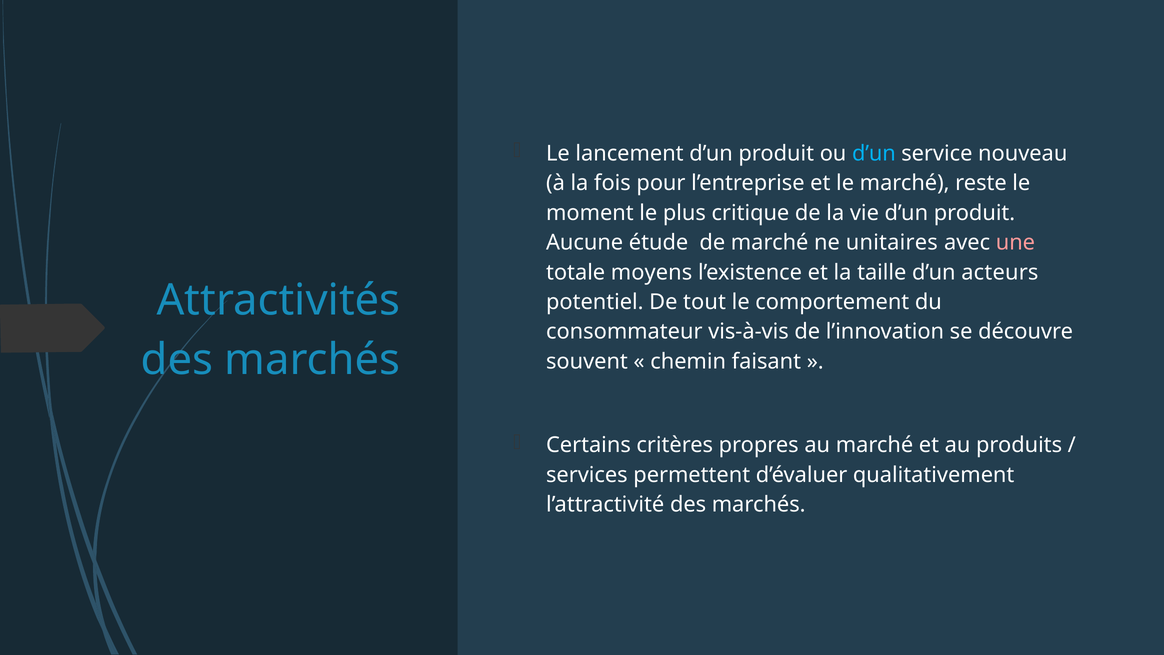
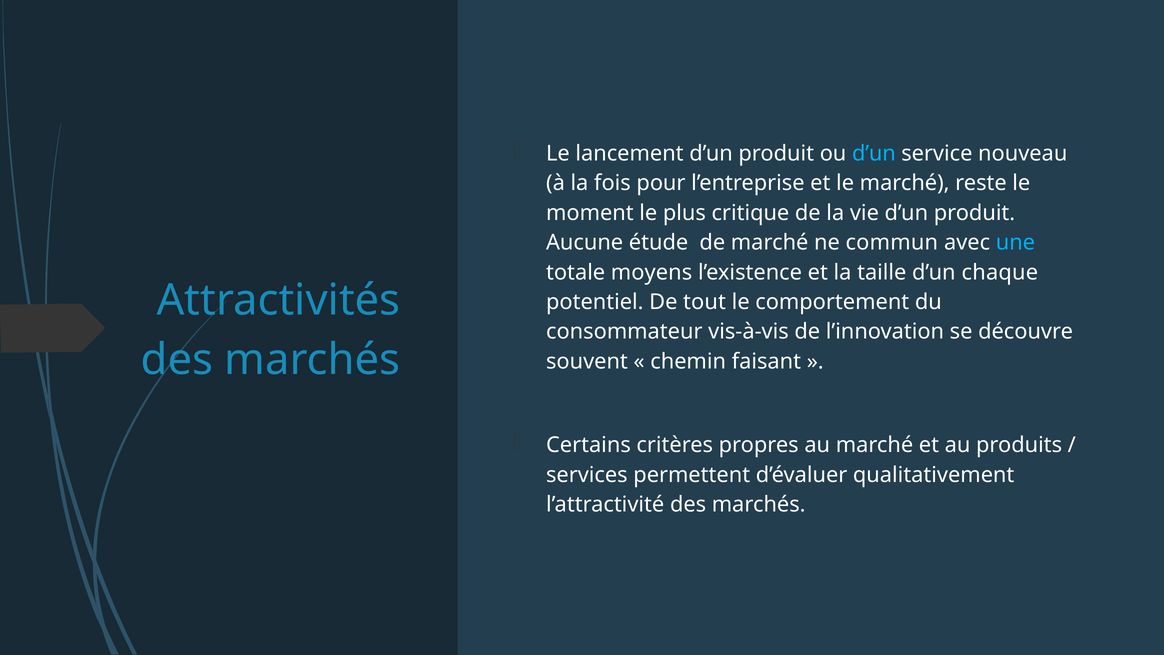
unitaires: unitaires -> commun
une colour: pink -> light blue
acteurs: acteurs -> chaque
